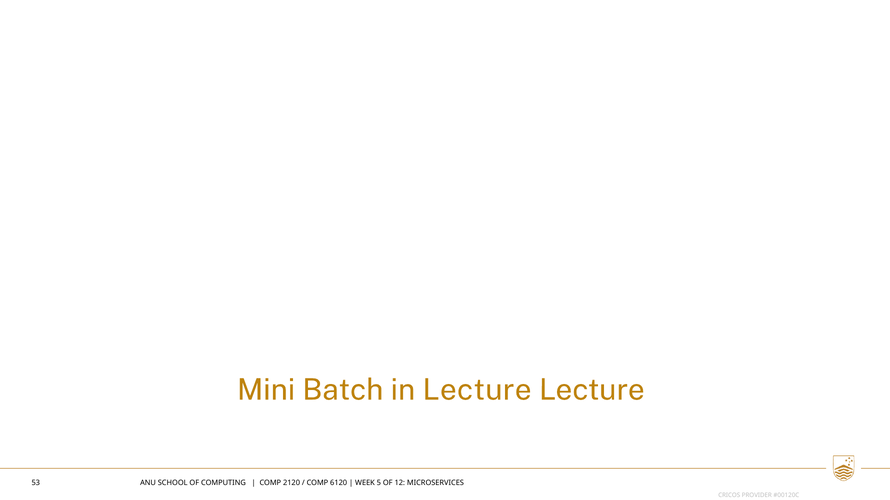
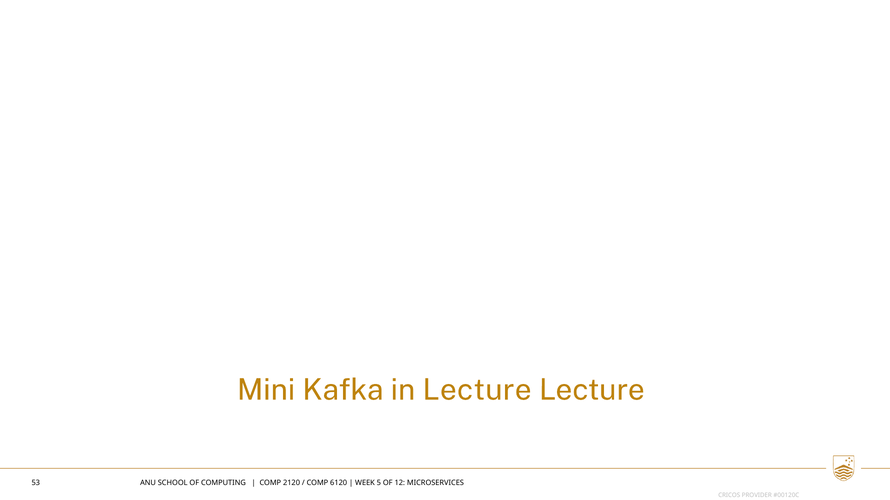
Batch: Batch -> Kafka
